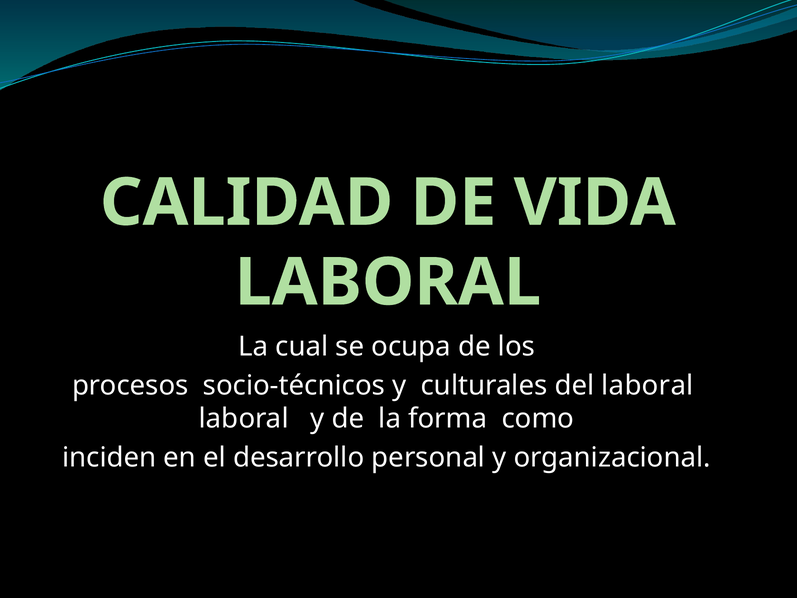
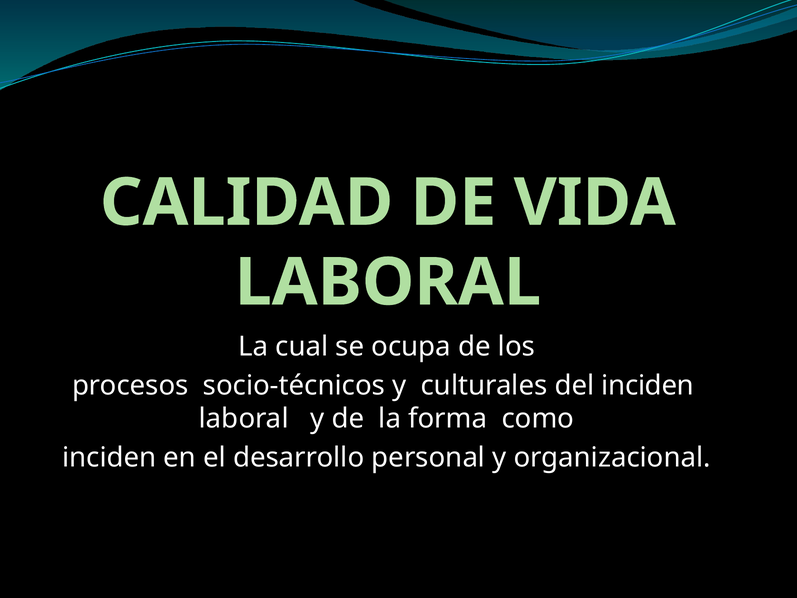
del laboral: laboral -> inciden
